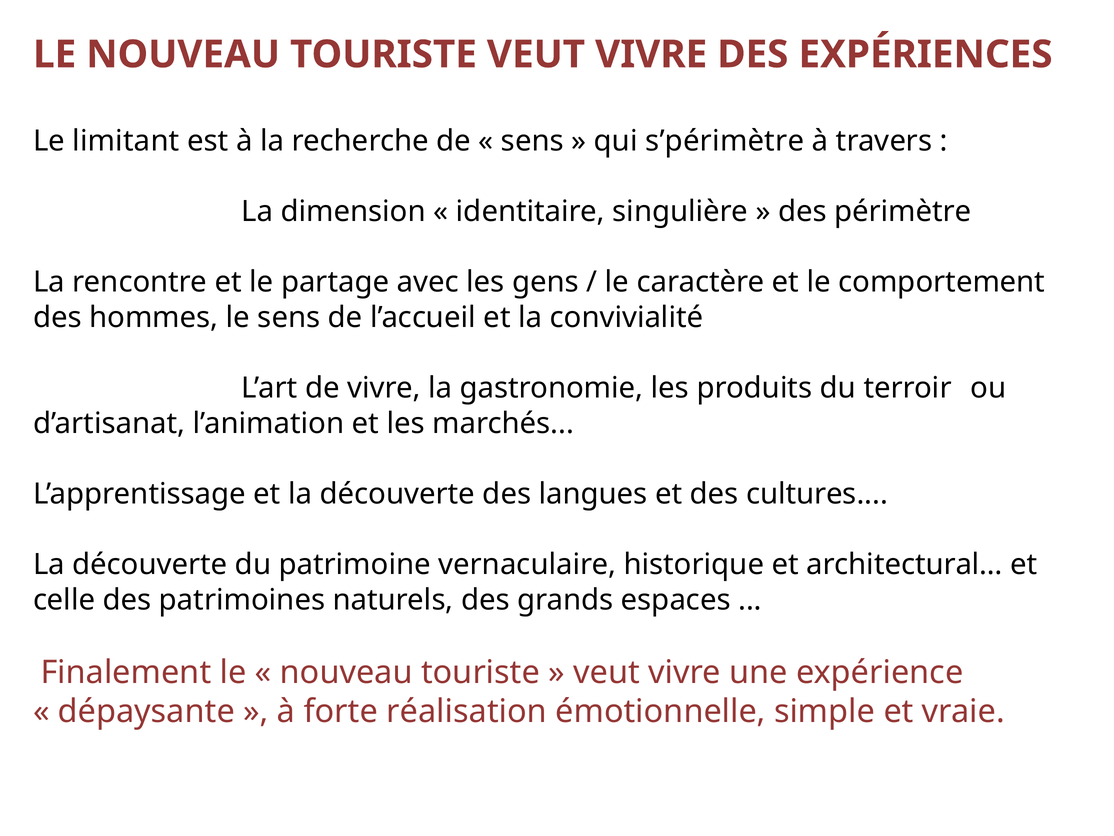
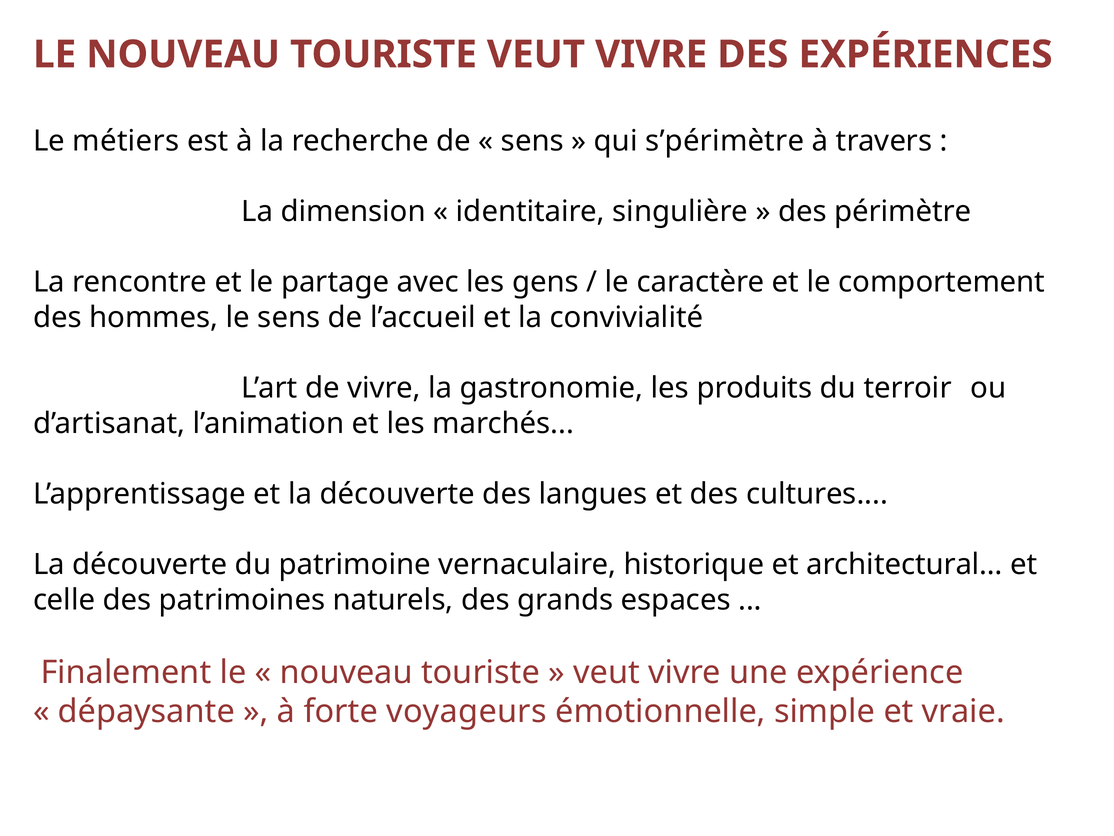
limitant: limitant -> métiers
réalisation: réalisation -> voyageurs
